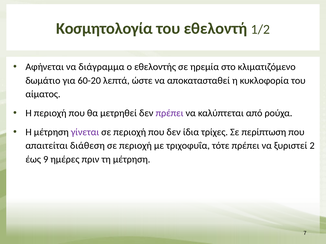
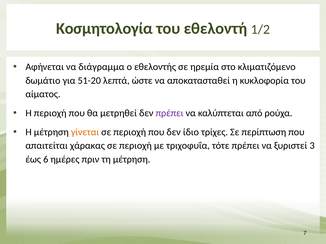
60-20: 60-20 -> 51-20
γίνεται colour: purple -> orange
ίδια: ίδια -> ίδιο
διάθεση: διάθεση -> χάρακας
2: 2 -> 3
9: 9 -> 6
